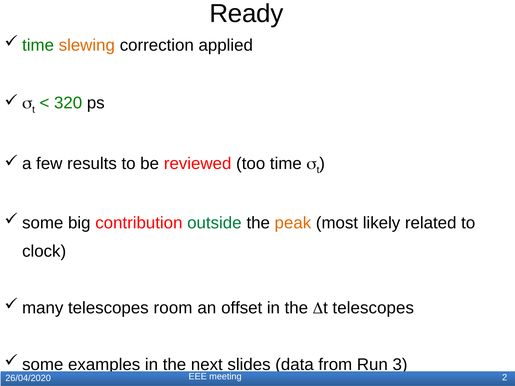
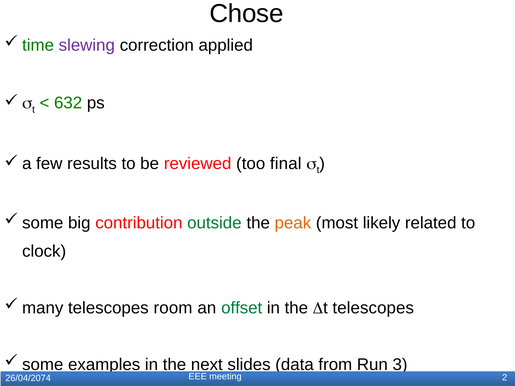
Ready: Ready -> Chose
slewing colour: orange -> purple
320: 320 -> 632
time: time -> final
offset colour: black -> green
26/04/2020: 26/04/2020 -> 26/04/2074
